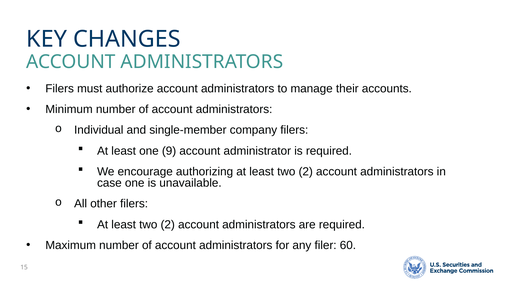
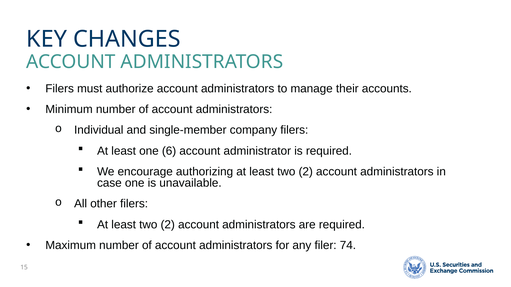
9: 9 -> 6
60: 60 -> 74
